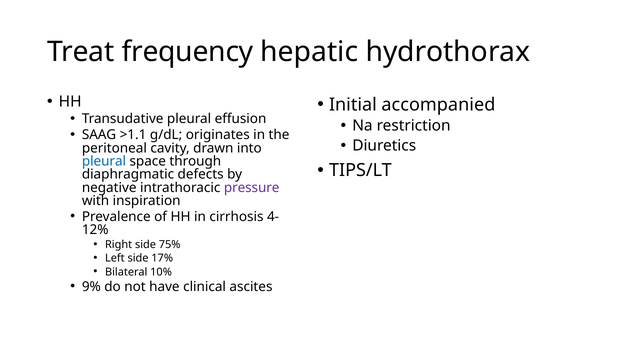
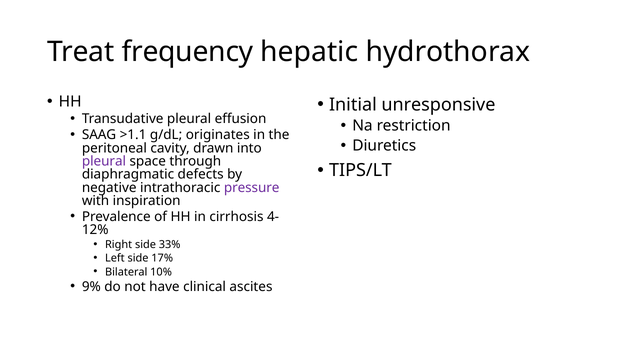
accompanied: accompanied -> unresponsive
pleural at (104, 161) colour: blue -> purple
75%: 75% -> 33%
